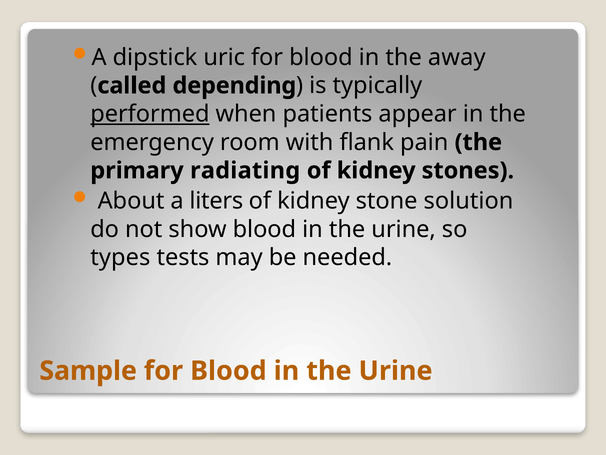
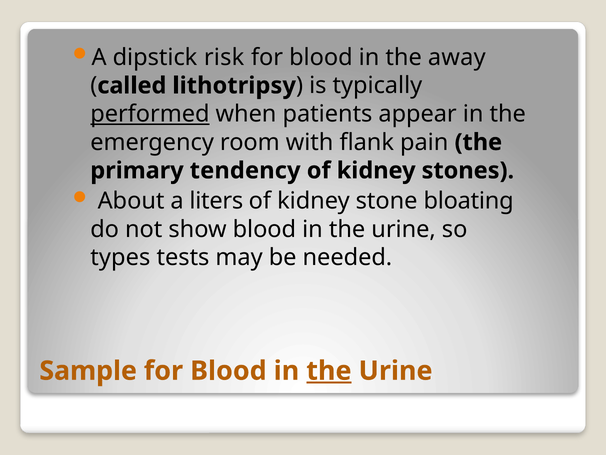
uric: uric -> risk
depending: depending -> lithotripsy
radiating: radiating -> tendency
solution: solution -> bloating
the at (329, 370) underline: none -> present
